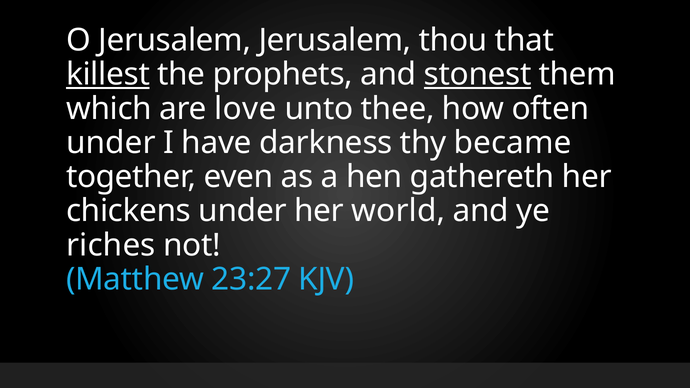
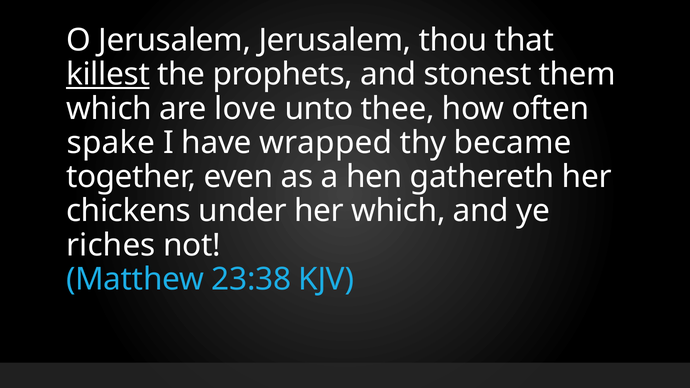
stonest underline: present -> none
under at (111, 143): under -> spake
darkness: darkness -> wrapped
her world: world -> which
23:27: 23:27 -> 23:38
